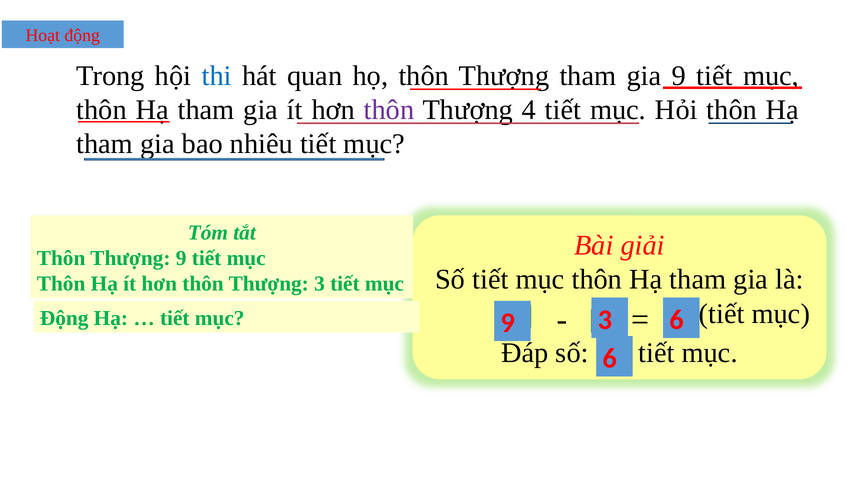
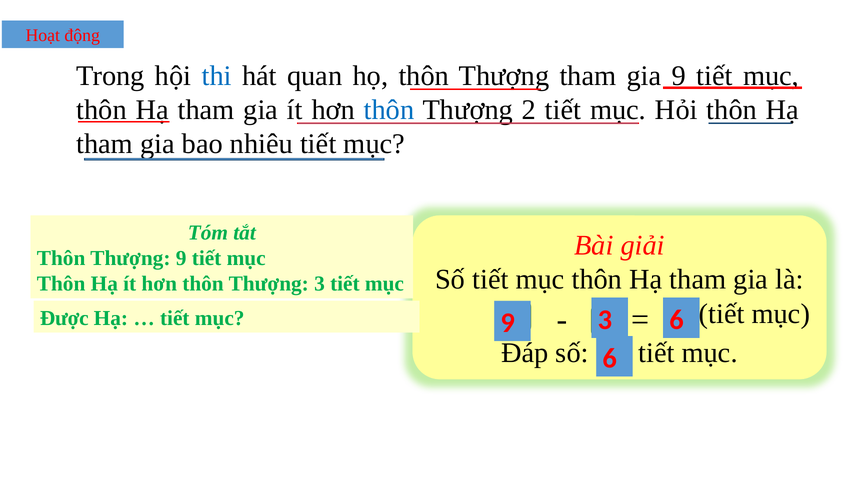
thôn at (389, 110) colour: purple -> blue
4: 4 -> 2
Động at (64, 318): Động -> Được
